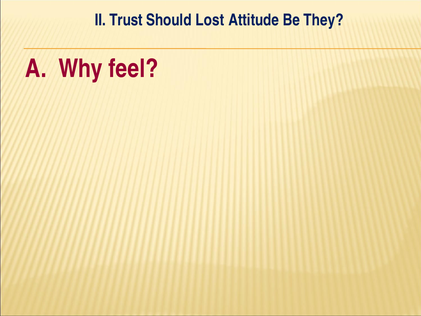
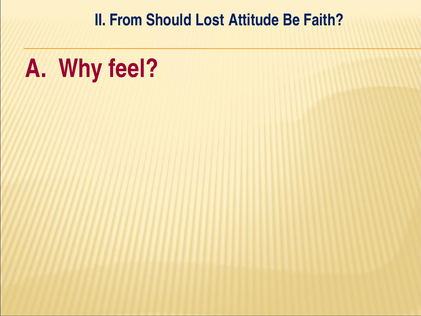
Trust: Trust -> From
They: They -> Faith
